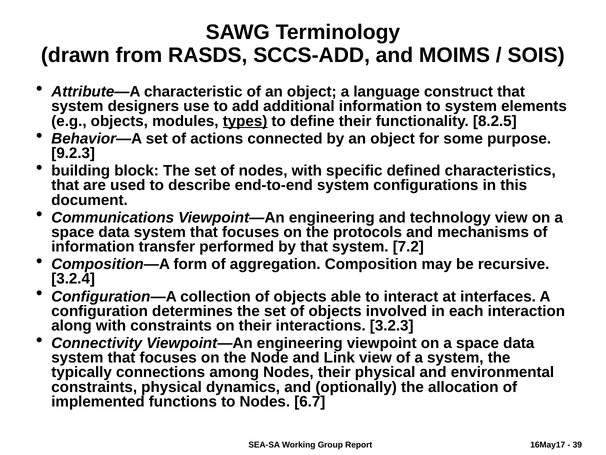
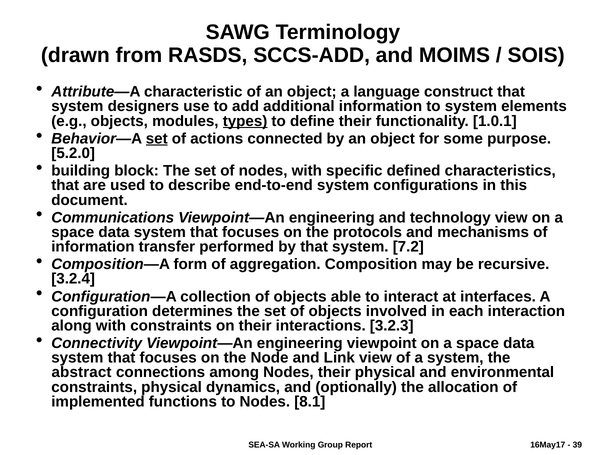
8.2.5: 8.2.5 -> 1.0.1
set at (157, 139) underline: none -> present
9.2.3: 9.2.3 -> 5.2.0
typically: typically -> abstract
6.7: 6.7 -> 8.1
